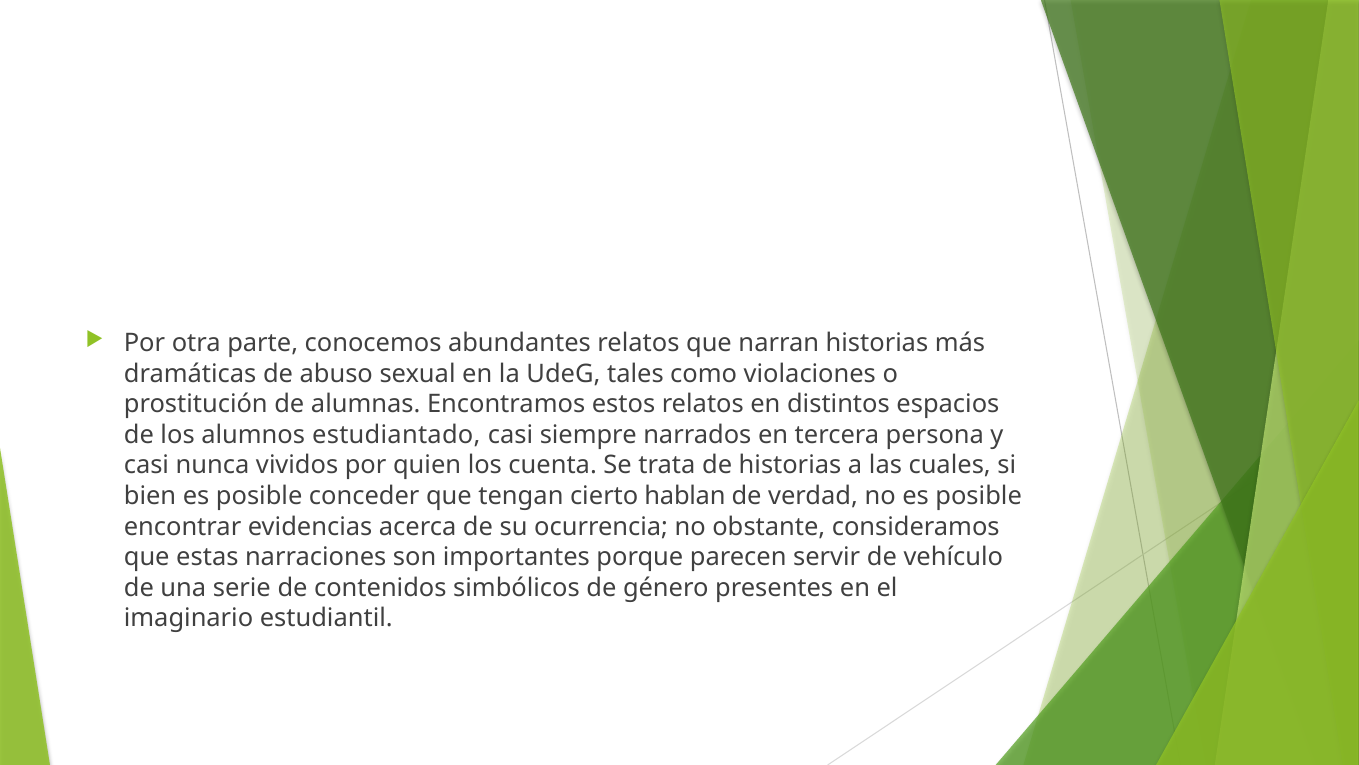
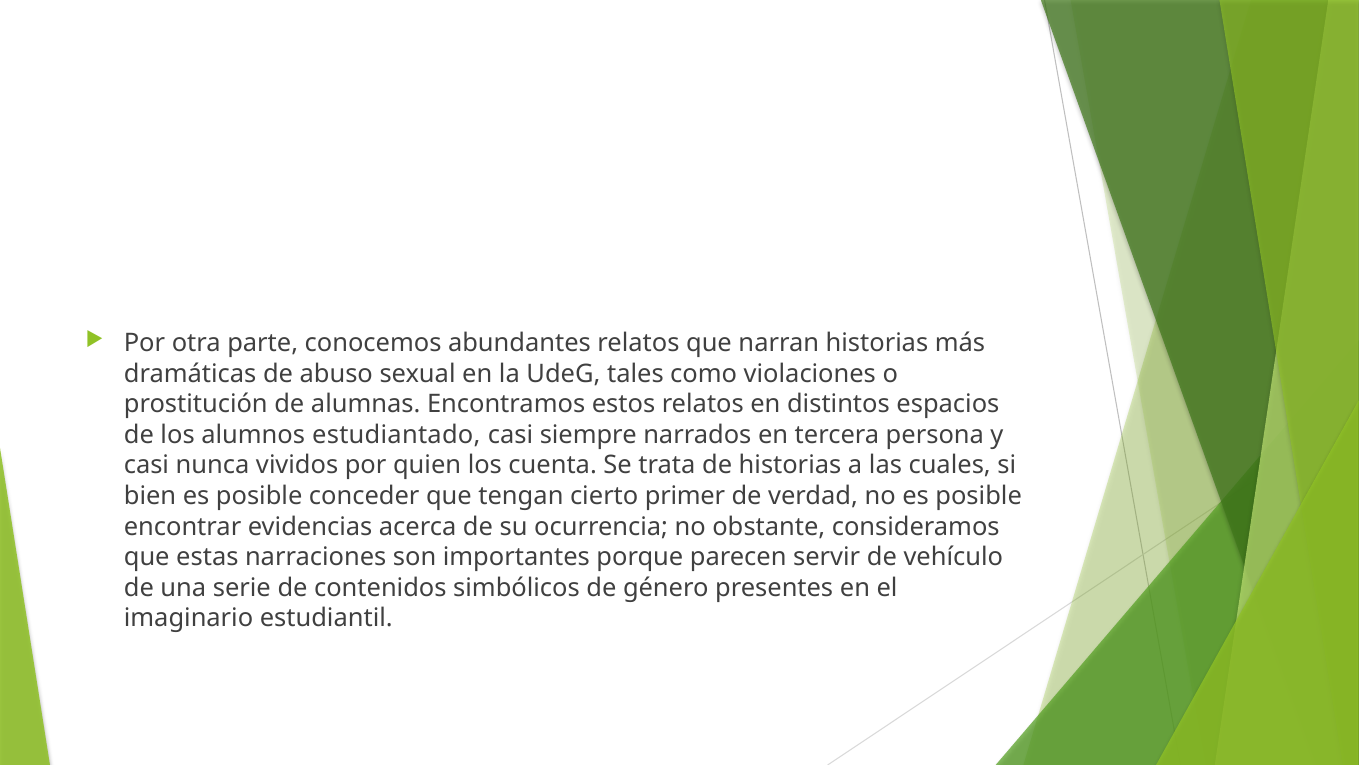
hablan: hablan -> primer
